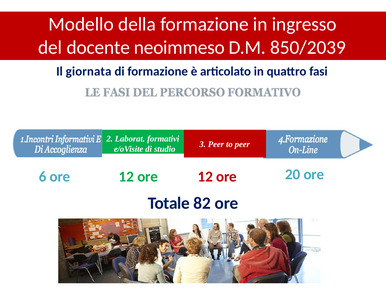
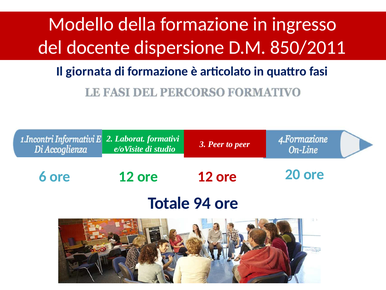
neoimmeso: neoimmeso -> dispersione
850/2039: 850/2039 -> 850/2011
82: 82 -> 94
